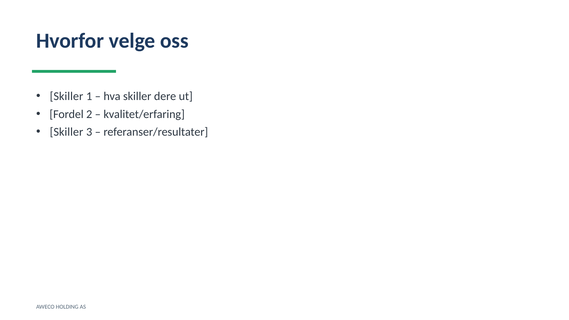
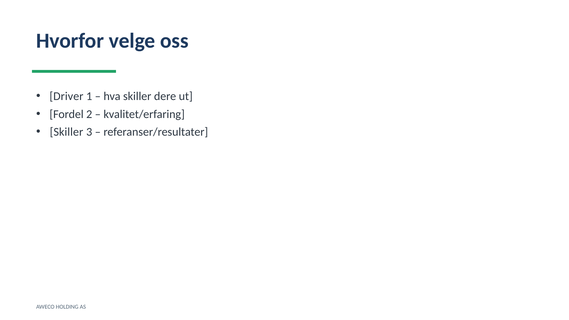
Skiller at (66, 96): Skiller -> Driver
